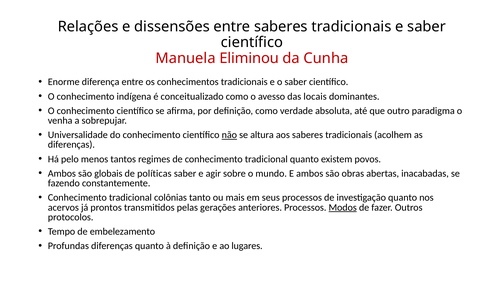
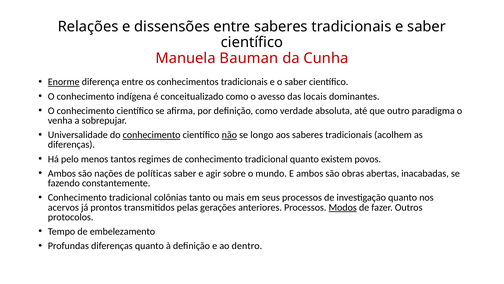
Eliminou: Eliminou -> Bauman
Enorme underline: none -> present
conhecimento at (152, 135) underline: none -> present
altura: altura -> longo
globais: globais -> nações
lugares: lugares -> dentro
